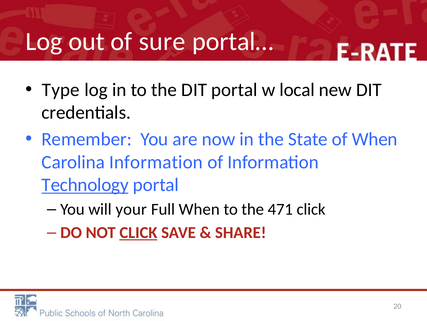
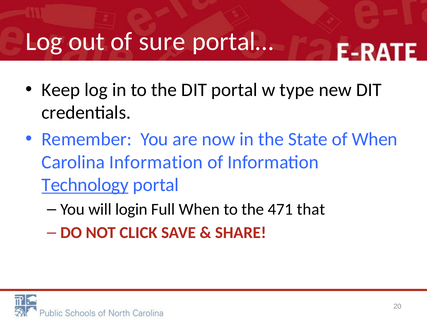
Type: Type -> Keep
local: local -> type
your: your -> login
471 click: click -> that
CLICK at (138, 232) underline: present -> none
